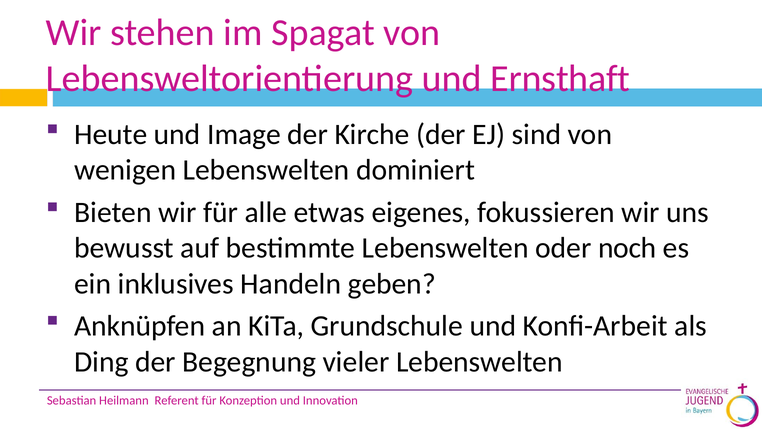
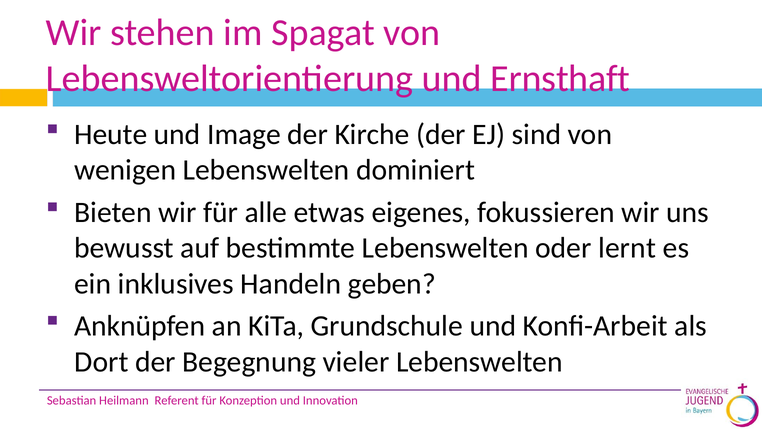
noch: noch -> lernt
Ding: Ding -> Dort
